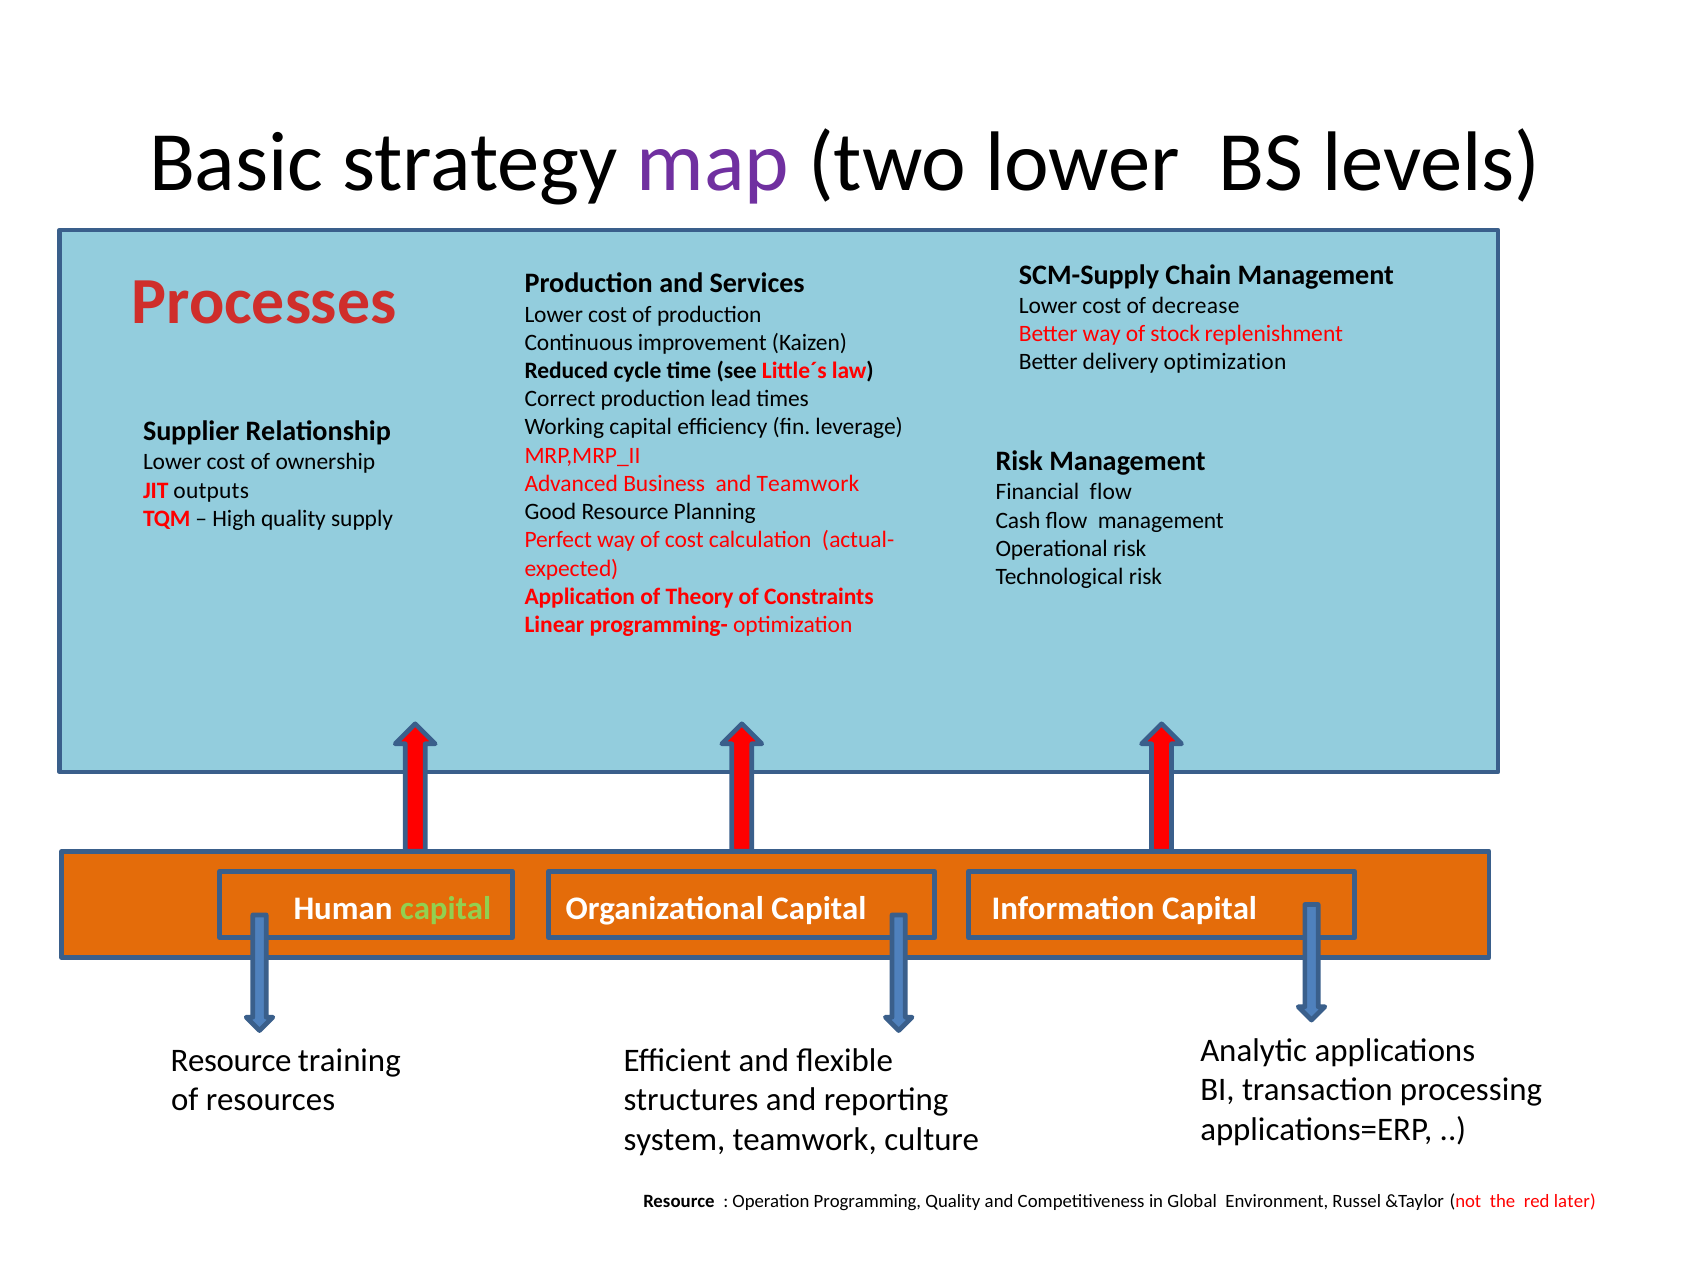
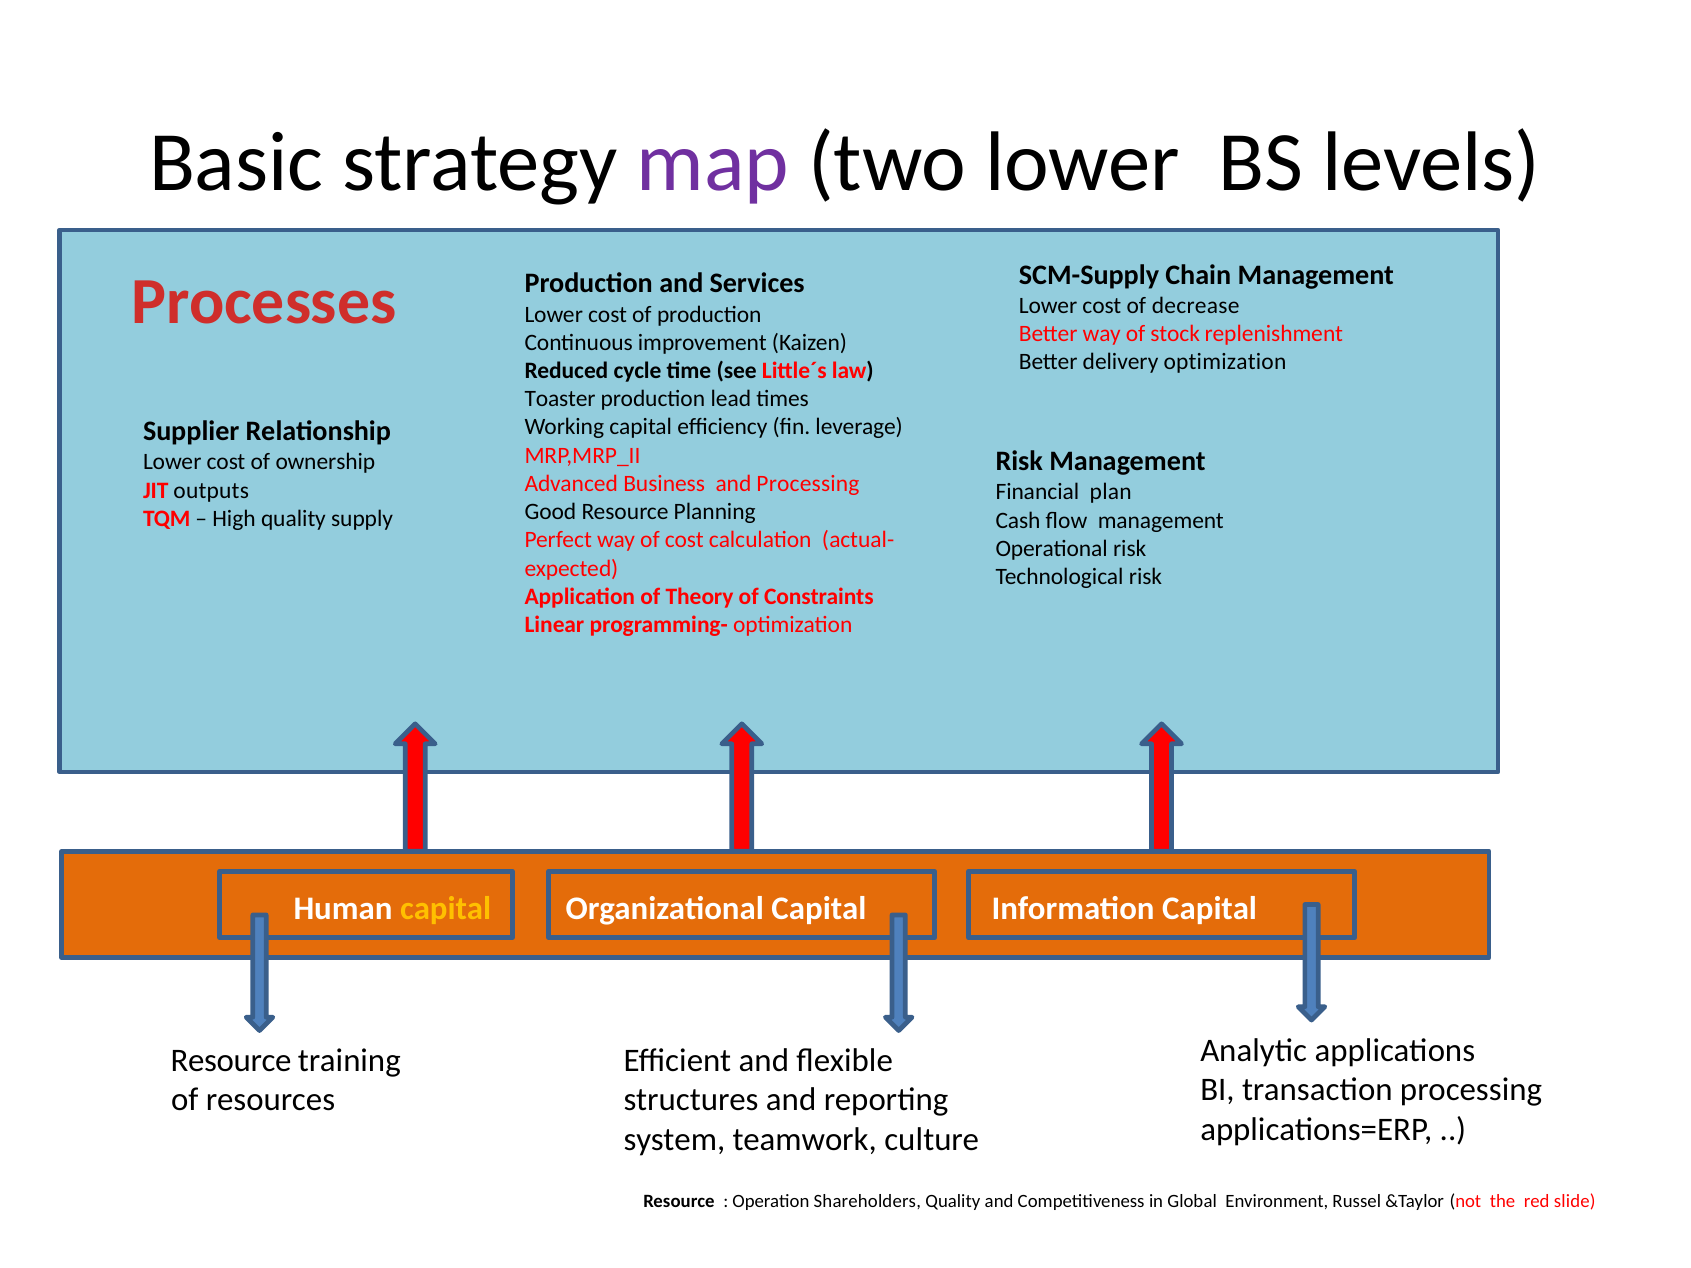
Correct: Correct -> Toaster
and Teamwork: Teamwork -> Processing
Financial flow: flow -> plan
capital at (446, 909) colour: light green -> yellow
Programming: Programming -> Shareholders
later: later -> slide
